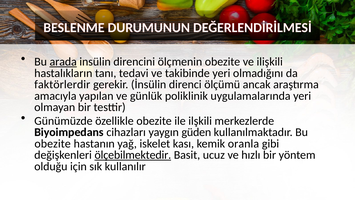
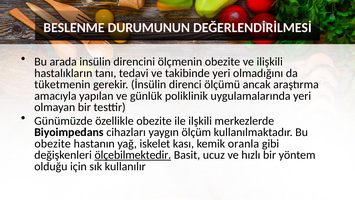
arada underline: present -> none
faktörlerdir: faktörlerdir -> tüketmenin
güden: güden -> ölçüm
